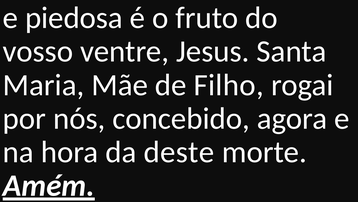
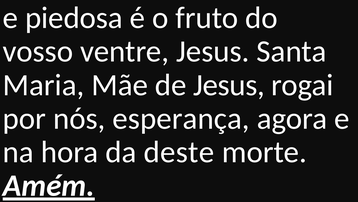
de Filho: Filho -> Jesus
concebido: concebido -> esperança
